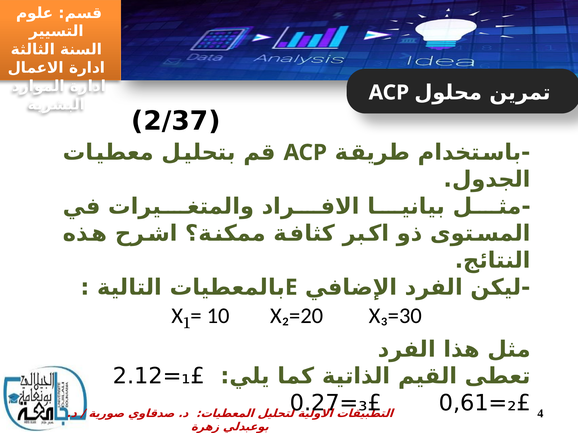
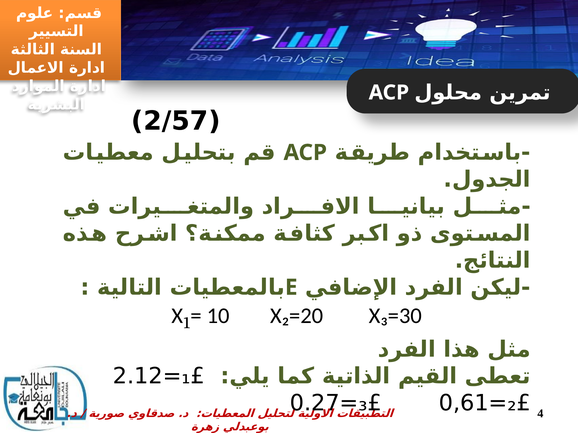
2/37: 2/37 -> 2/57
